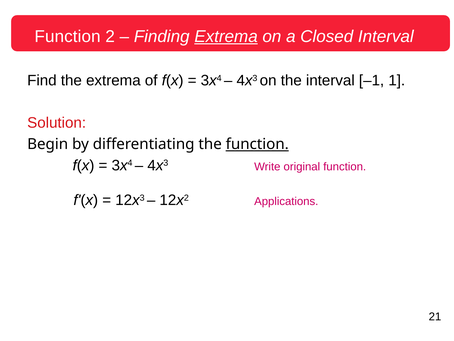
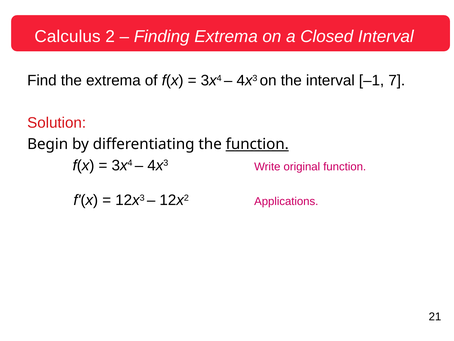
Function at (68, 36): Function -> Calculus
Extrema at (226, 36) underline: present -> none
1: 1 -> 7
